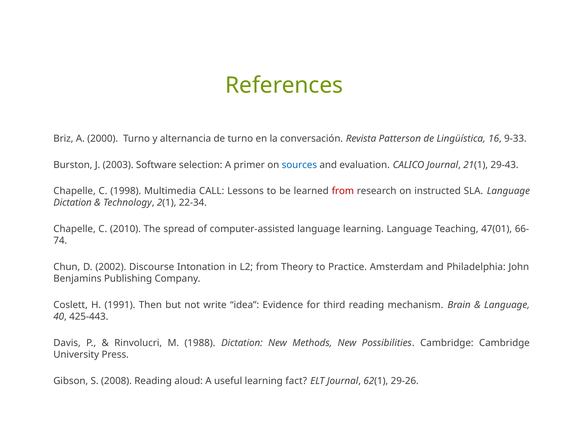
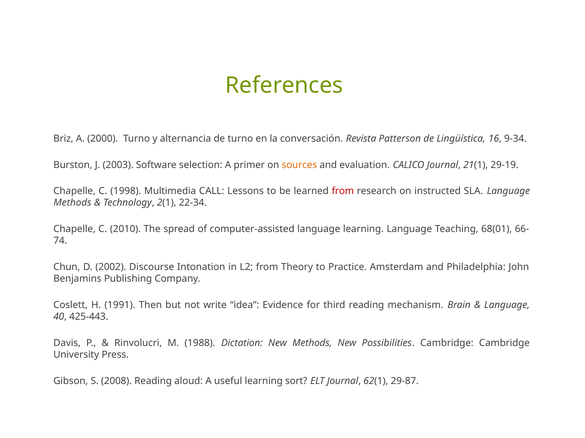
9-33: 9-33 -> 9-34
sources colour: blue -> orange
29-43: 29-43 -> 29-19
Dictation at (73, 203): Dictation -> Methods
47(01: 47(01 -> 68(01
fact: fact -> sort
29-26: 29-26 -> 29-87
